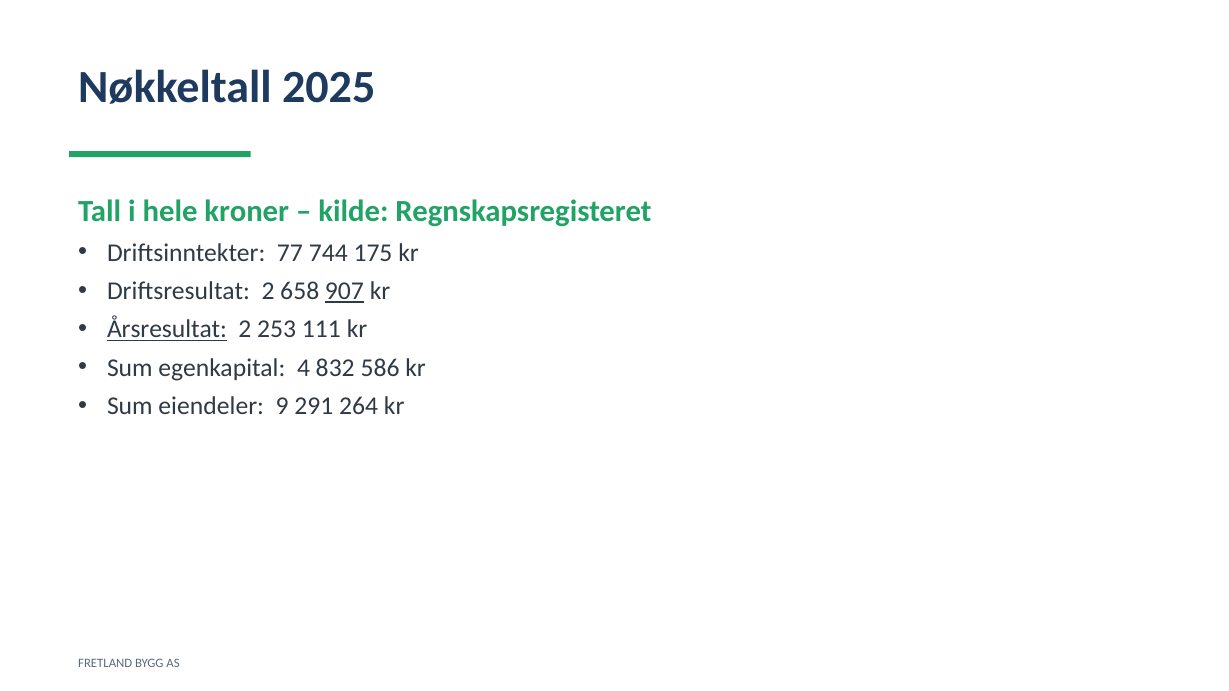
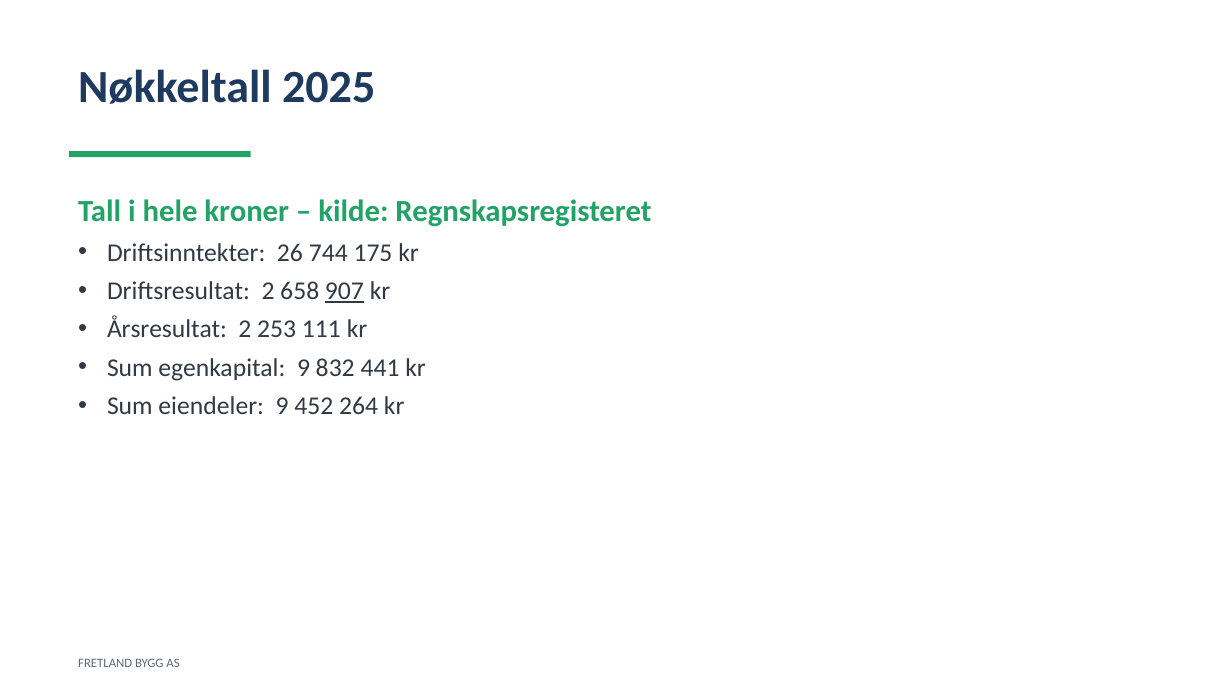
77: 77 -> 26
Årsresultat underline: present -> none
egenkapital 4: 4 -> 9
586: 586 -> 441
291: 291 -> 452
